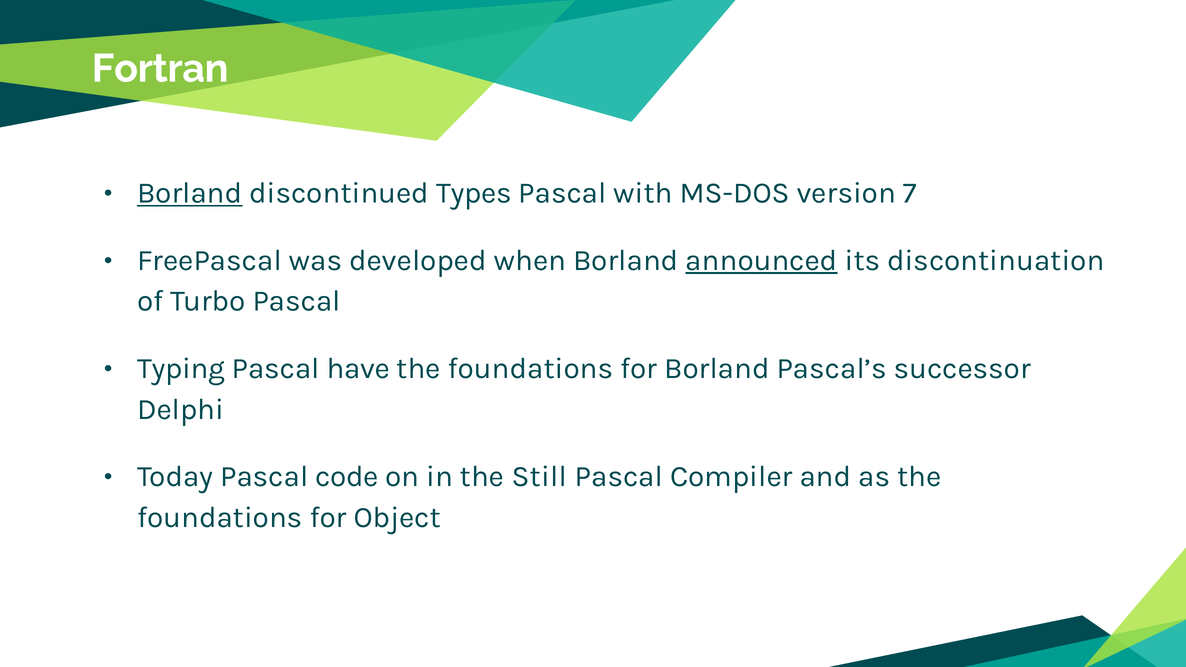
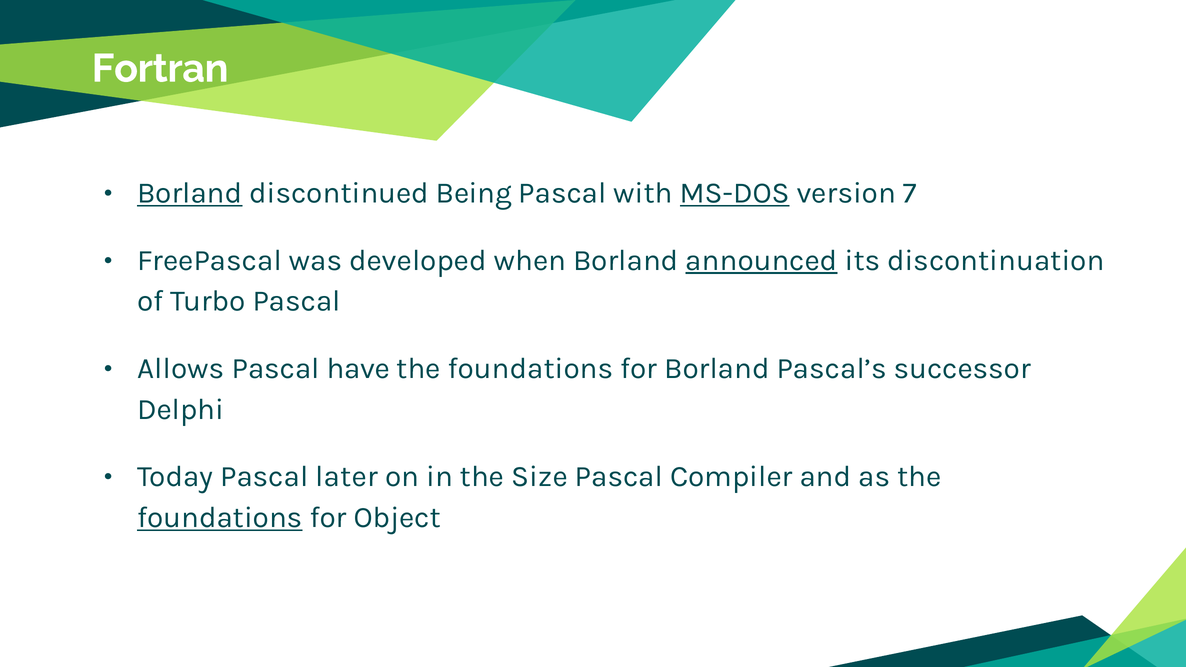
Types: Types -> Being
MS-DOS underline: none -> present
Typing: Typing -> Allows
code: code -> later
Still: Still -> Size
foundations at (220, 518) underline: none -> present
